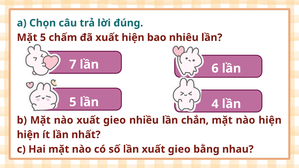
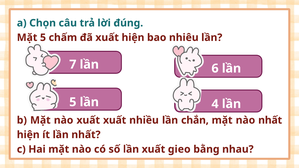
nào xuất gieo: gieo -> xuất
nào hiện: hiện -> nhất
